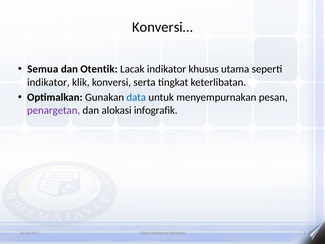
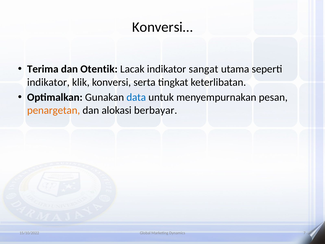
Semua: Semua -> Terima
khusus: khusus -> sangat
penargetan colour: purple -> orange
infografik: infografik -> berbayar
